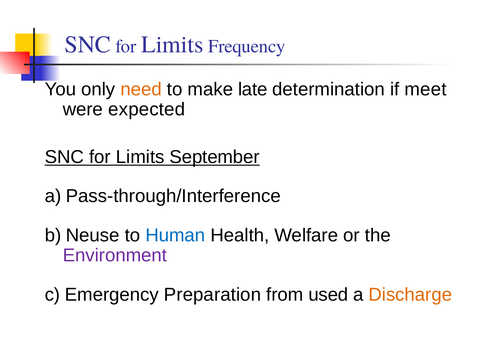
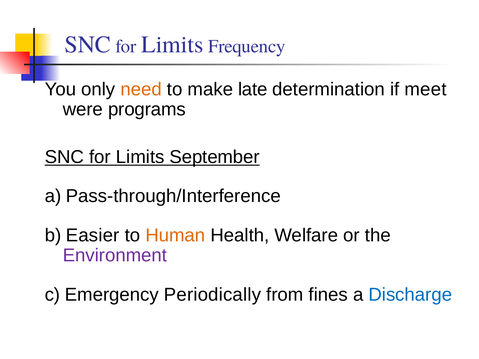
expected: expected -> programs
Neuse: Neuse -> Easier
Human colour: blue -> orange
Preparation: Preparation -> Periodically
used: used -> fines
Discharge colour: orange -> blue
